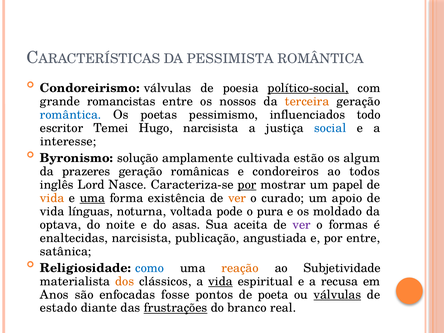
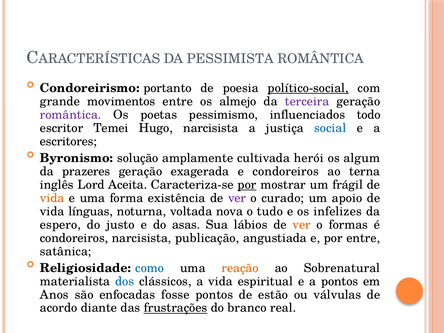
Condoreirismo válvulas: válvulas -> portanto
romancistas: romancistas -> movimentos
nossos: nossos -> almejo
terceira colour: orange -> purple
romântica at (71, 115) colour: blue -> purple
interesse: interesse -> escritores
estão: estão -> herói
românicas: românicas -> exagerada
todos: todos -> terna
Nasce: Nasce -> Aceita
papel: papel -> frágil
uma at (92, 198) underline: present -> none
ver at (237, 198) colour: orange -> purple
pode: pode -> nova
pura: pura -> tudo
moldado: moldado -> infelizes
optava: optava -> espero
noite: noite -> justo
aceita: aceita -> lábios
ver at (302, 225) colour: purple -> orange
enaltecidas at (74, 238): enaltecidas -> condoreiros
Subjetividade: Subjetividade -> Sobrenatural
dos colour: orange -> blue
vida at (221, 281) underline: present -> none
a recusa: recusa -> pontos
poeta: poeta -> estão
válvulas at (337, 295) underline: present -> none
estado: estado -> acordo
